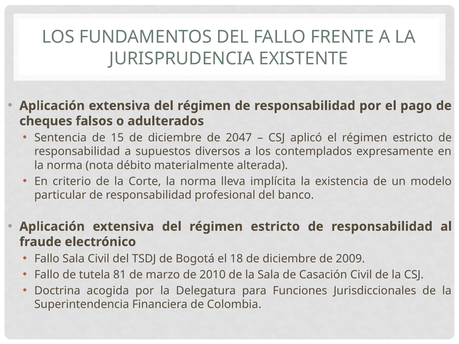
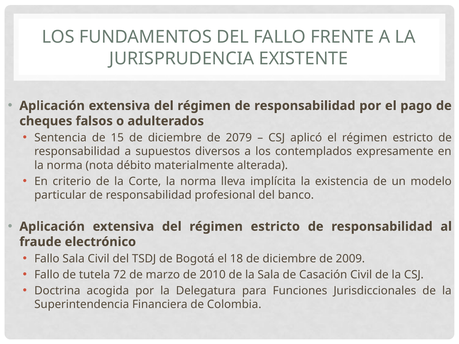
2047: 2047 -> 2079
81: 81 -> 72
